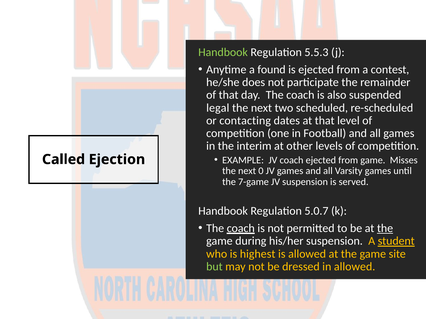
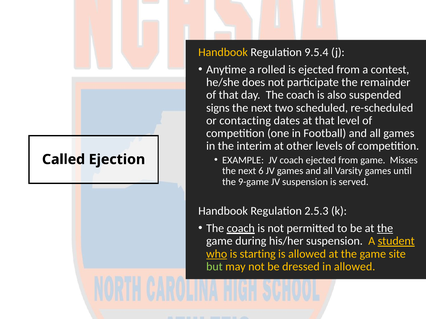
Handbook at (223, 52) colour: light green -> yellow
5.5.3: 5.5.3 -> 9.5.4
found: found -> rolled
legal: legal -> signs
0: 0 -> 6
7-game: 7-game -> 9-game
5.0.7: 5.0.7 -> 2.5.3
who underline: none -> present
highest: highest -> starting
